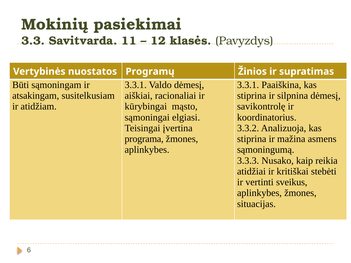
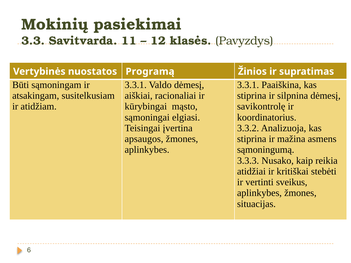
Programų: Programų -> Programą
programa: programa -> apsaugos
